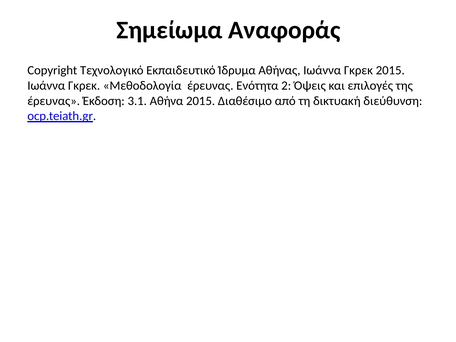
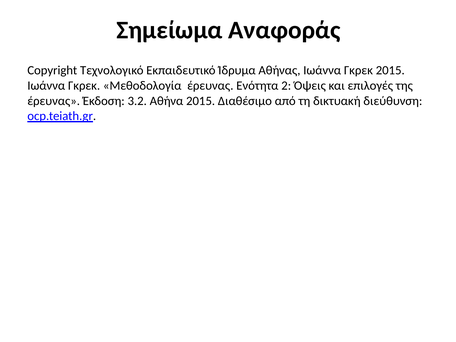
3.1: 3.1 -> 3.2
